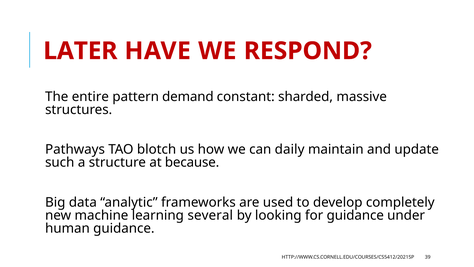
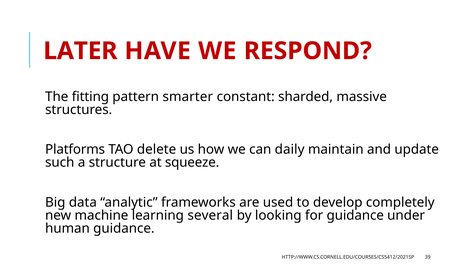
entire: entire -> fitting
demand: demand -> smarter
Pathways: Pathways -> Platforms
blotch: blotch -> delete
because: because -> squeeze
